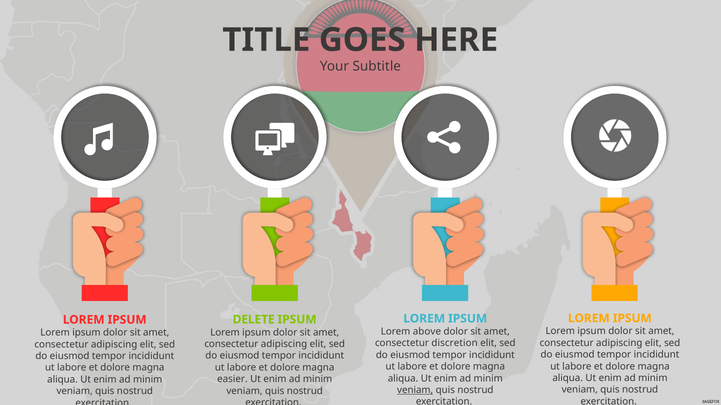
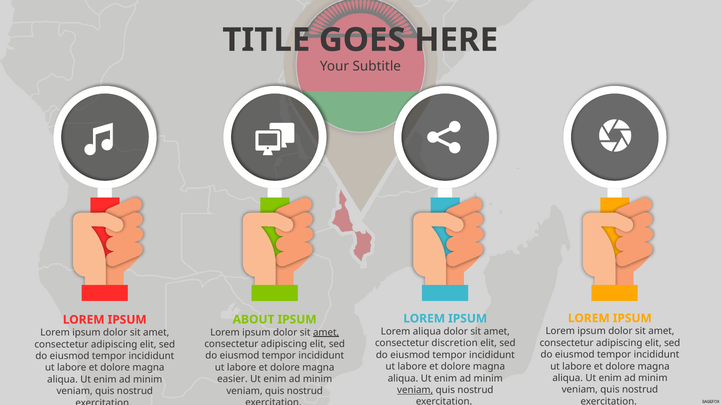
DELETE: DELETE -> ABOUT
Lorem above: above -> aliqua
amet at (326, 333) underline: none -> present
